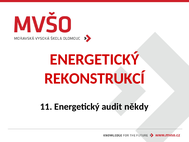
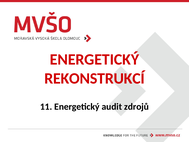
někdy: někdy -> zdrojů
